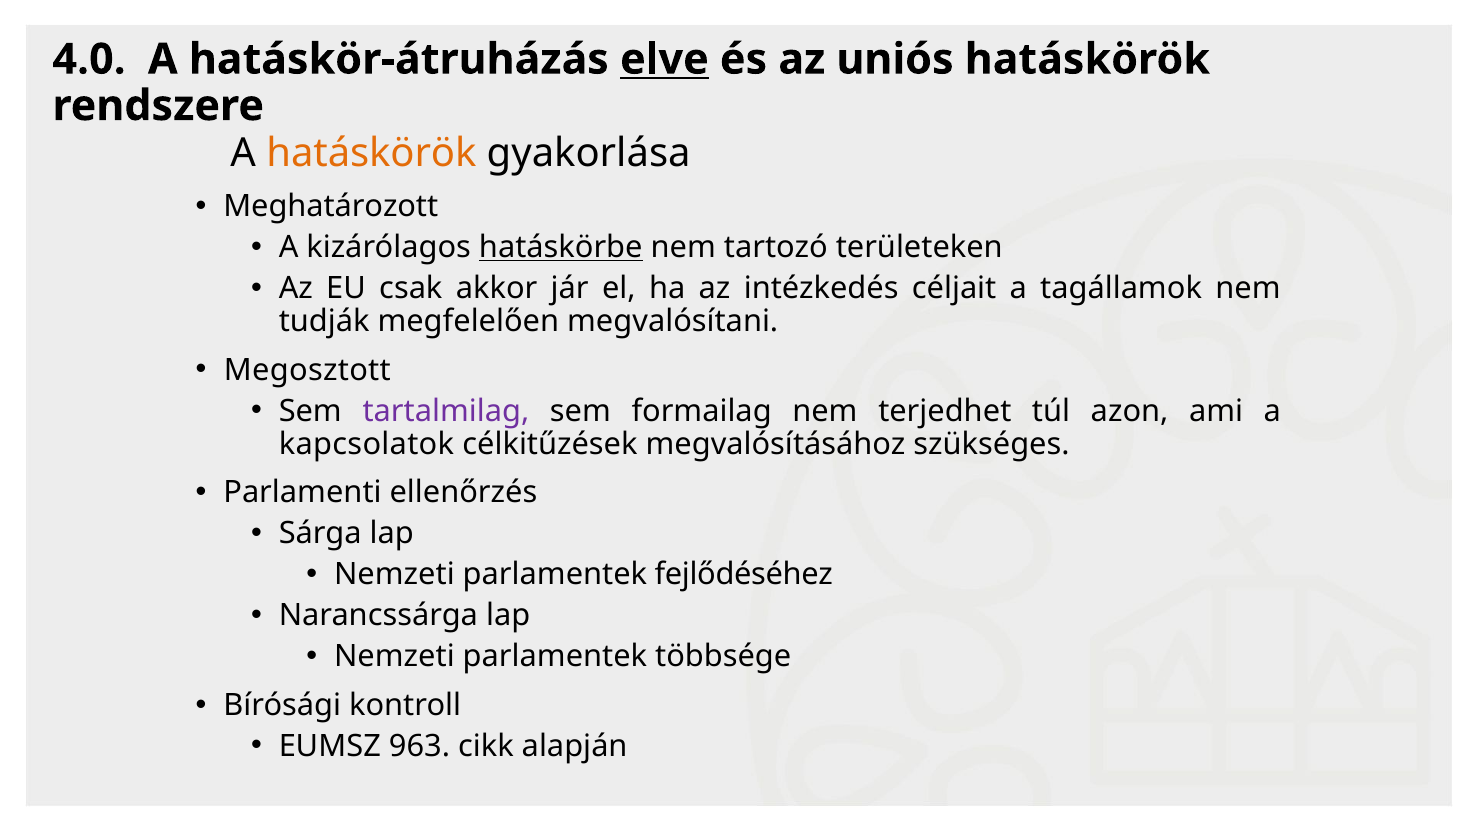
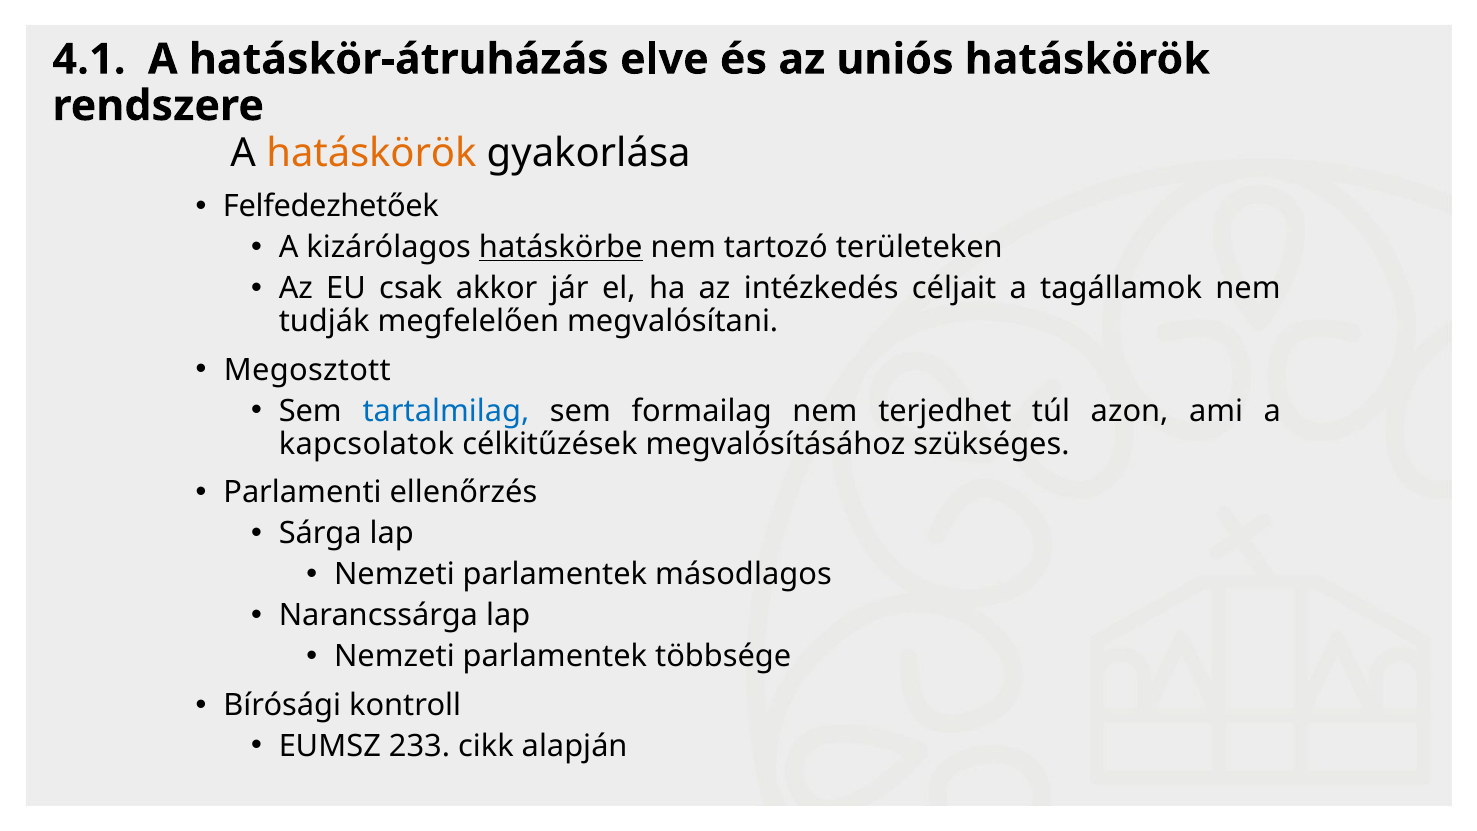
4.0: 4.0 -> 4.1
elve underline: present -> none
Meghatározott: Meghatározott -> Felfedezhetőek
tartalmilag colour: purple -> blue
fejlődéséhez: fejlődéséhez -> másodlagos
963: 963 -> 233
